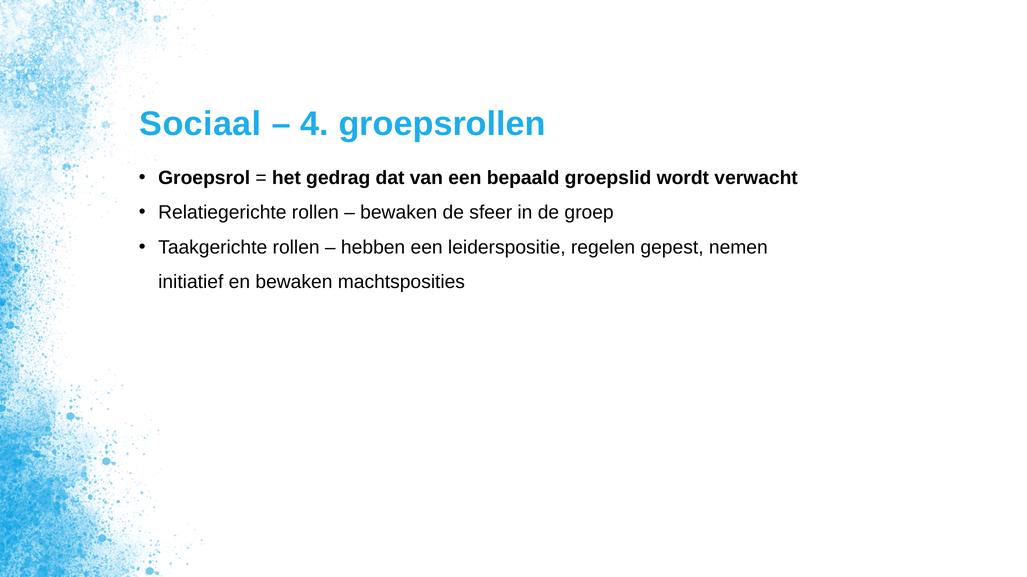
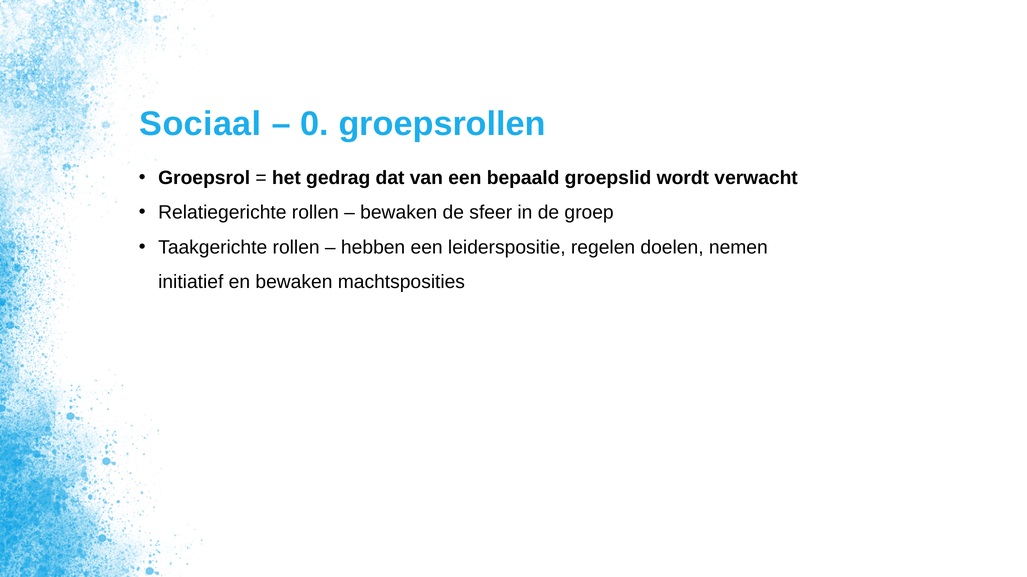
4: 4 -> 0
gepest: gepest -> doelen
